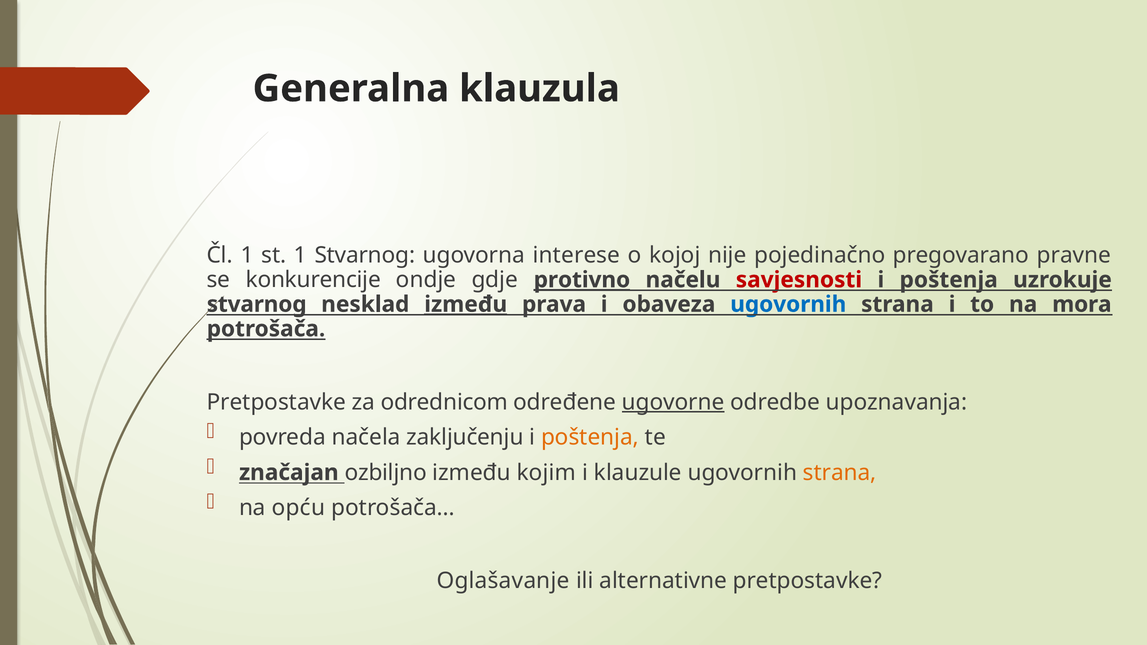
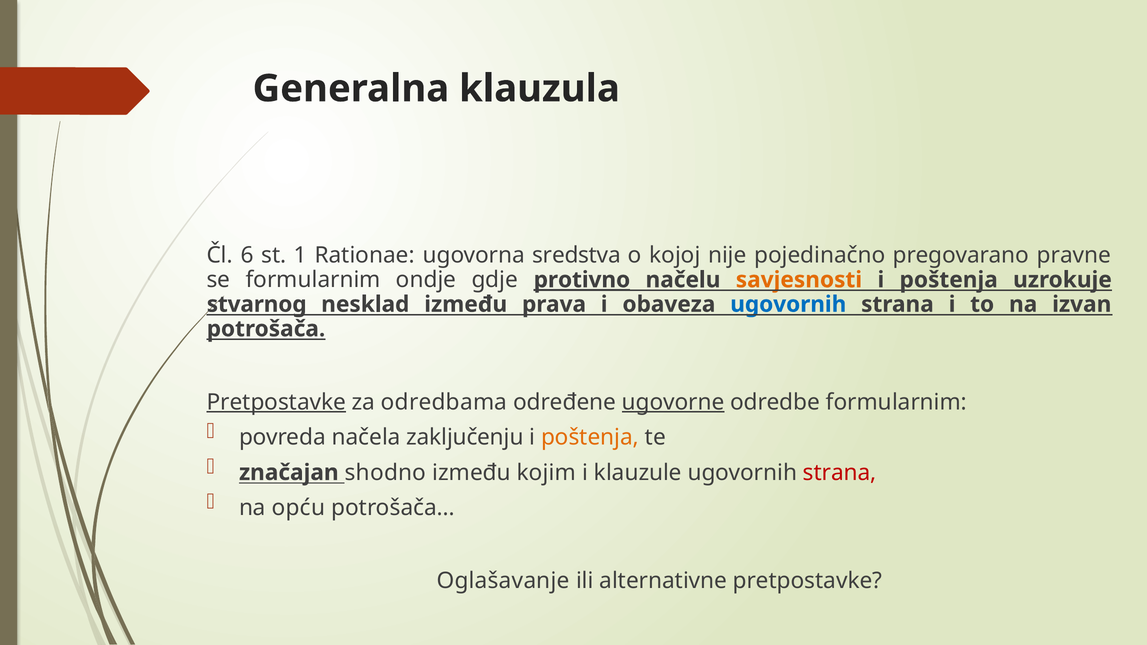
Čl 1: 1 -> 6
1 Stvarnog: Stvarnog -> Rationae
interese: interese -> sredstva
se konkurencije: konkurencije -> formularnim
savjesnosti colour: red -> orange
između at (466, 304) underline: present -> none
mora: mora -> izvan
Pretpostavke at (276, 402) underline: none -> present
odrednicom: odrednicom -> odredbama
odredbe upoznavanja: upoznavanja -> formularnim
ozbiljno: ozbiljno -> shodno
strana at (840, 473) colour: orange -> red
